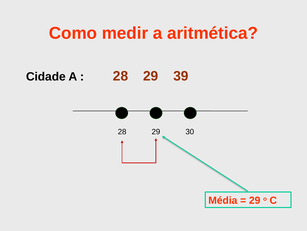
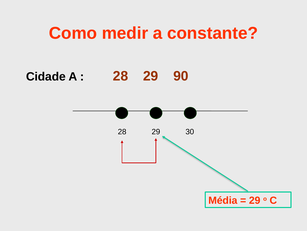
aritmética: aritmética -> constante
39: 39 -> 90
